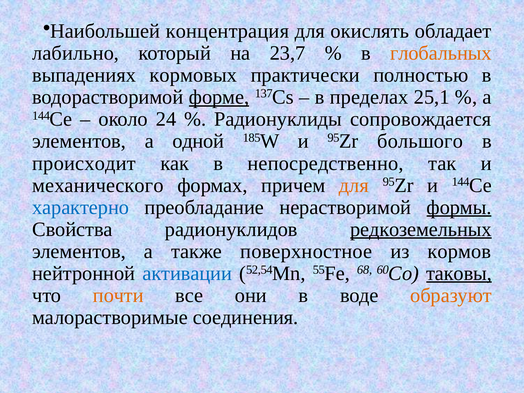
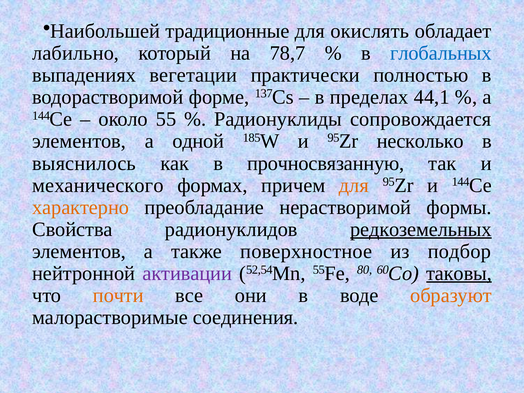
концентрация: концентрация -> традиционные
23,7: 23,7 -> 78,7
глобальных colour: orange -> blue
кормовых: кормовых -> вегетации
форме underline: present -> none
25,1: 25,1 -> 44,1
24: 24 -> 55
большого: большого -> несколько
происходит: происходит -> выяснилось
непосредственно: непосредственно -> прочносвязанную
характерно colour: blue -> orange
формы underline: present -> none
кормов: кормов -> подбор
активации colour: blue -> purple
68: 68 -> 80
